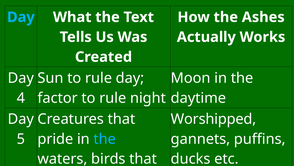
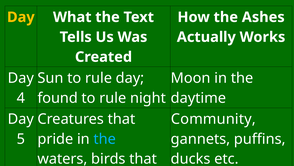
Day at (21, 17) colour: light blue -> yellow
factor: factor -> found
Worshipped: Worshipped -> Community
